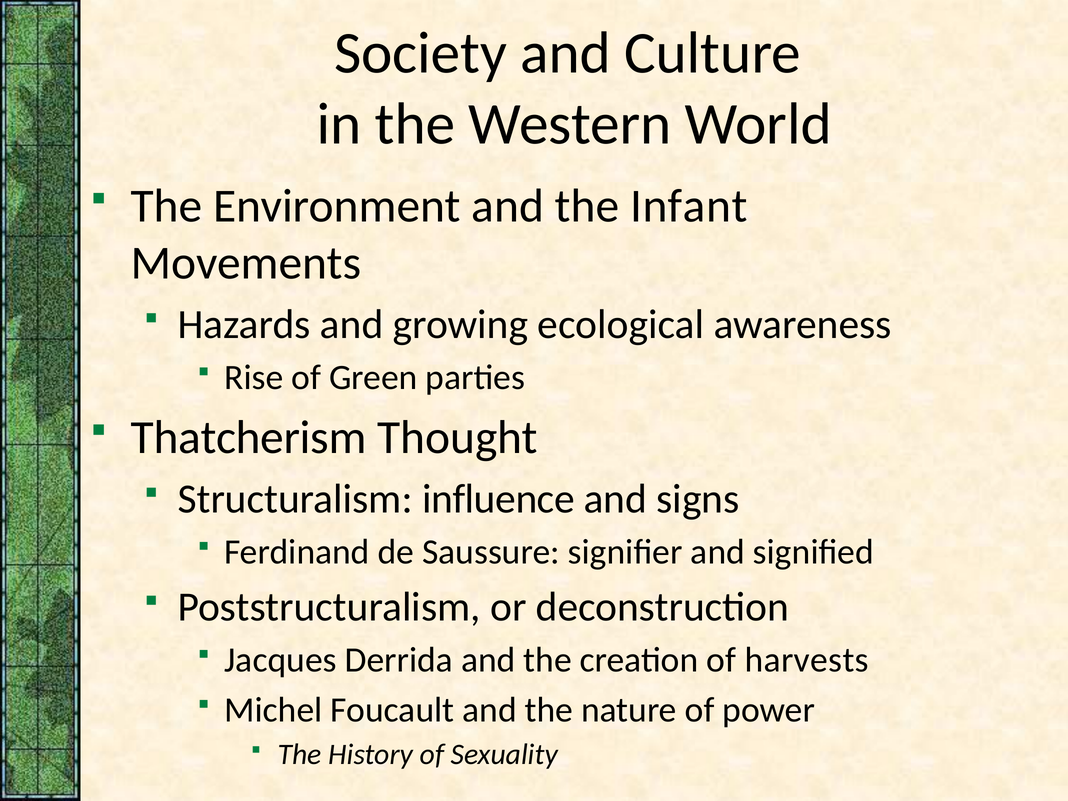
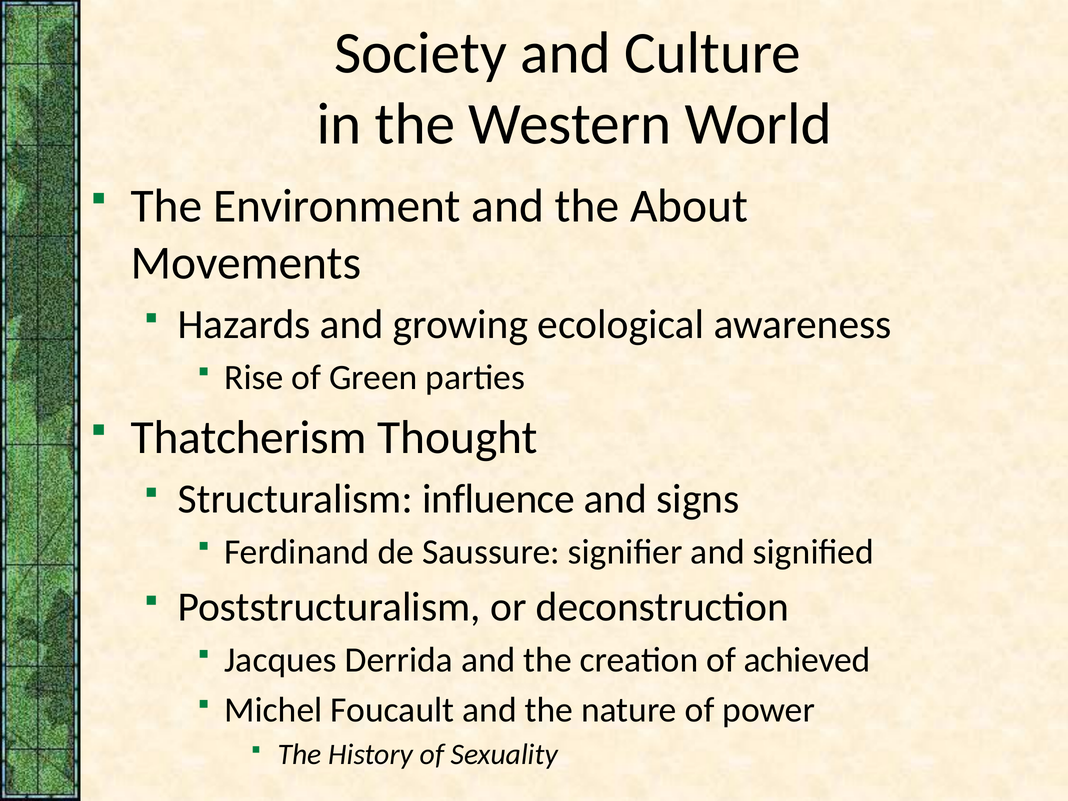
Infant: Infant -> About
harvests: harvests -> achieved
